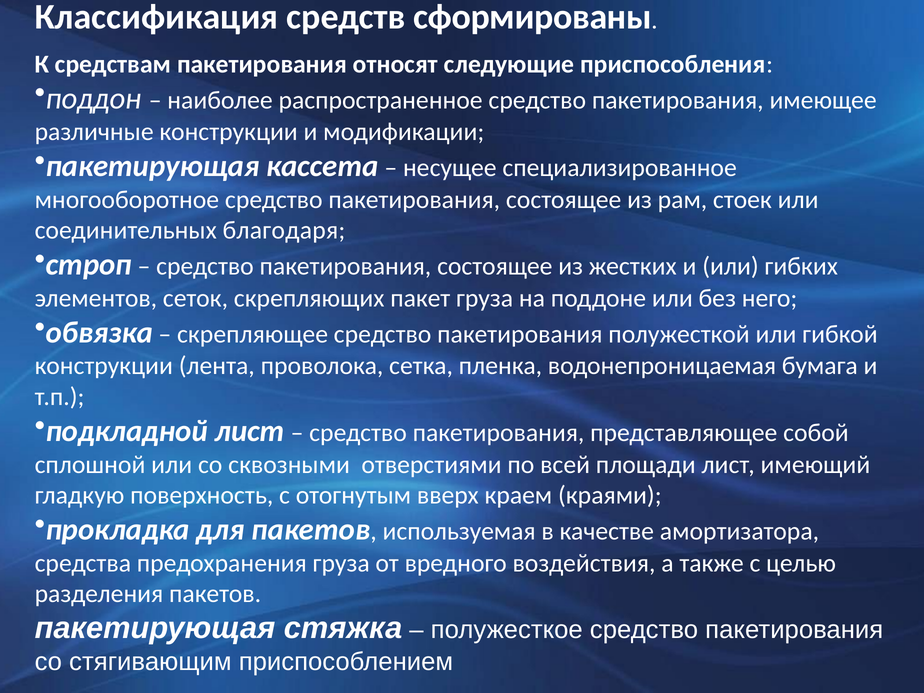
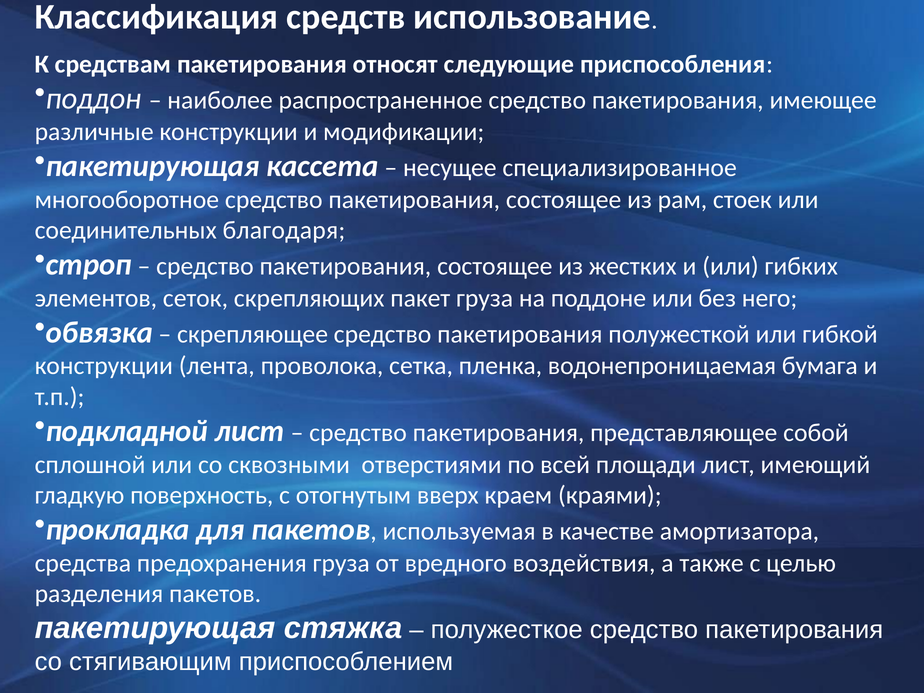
сформированы: сформированы -> использование
